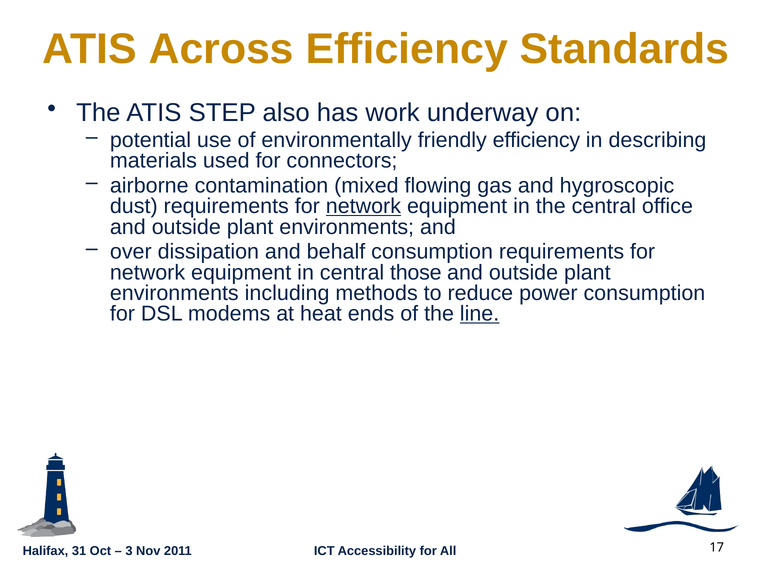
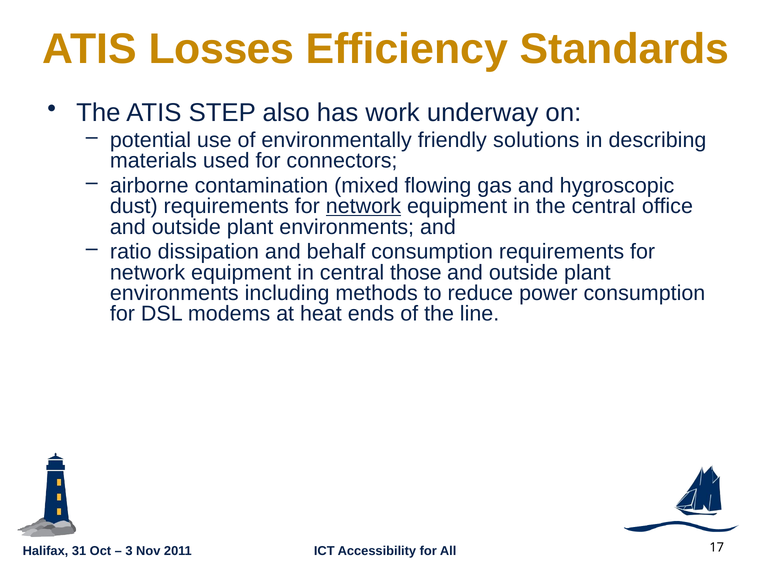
Across: Across -> Losses
friendly efficiency: efficiency -> solutions
over: over -> ratio
line underline: present -> none
